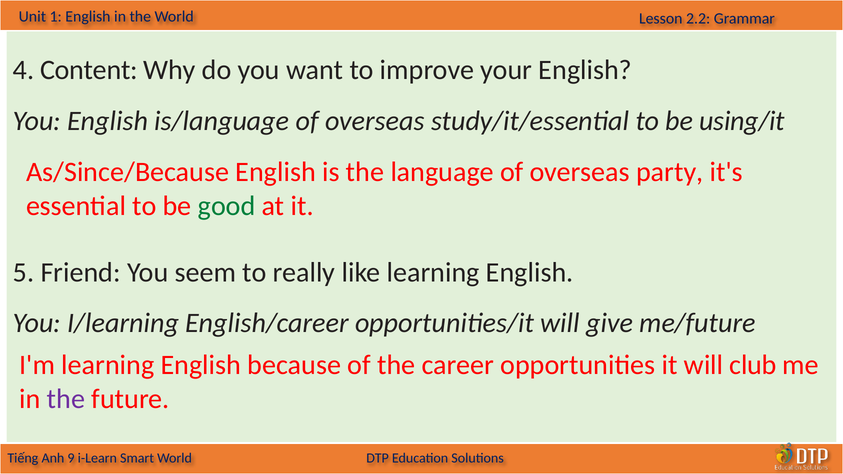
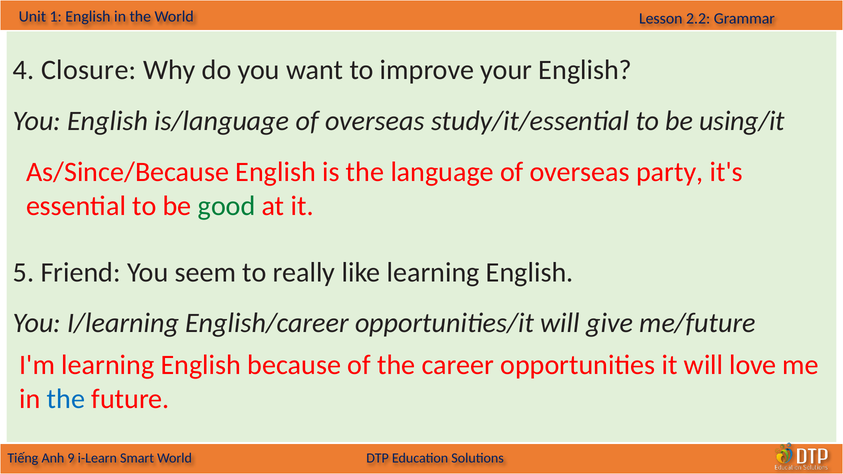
Content: Content -> Closure
club: club -> love
the at (66, 399) colour: purple -> blue
